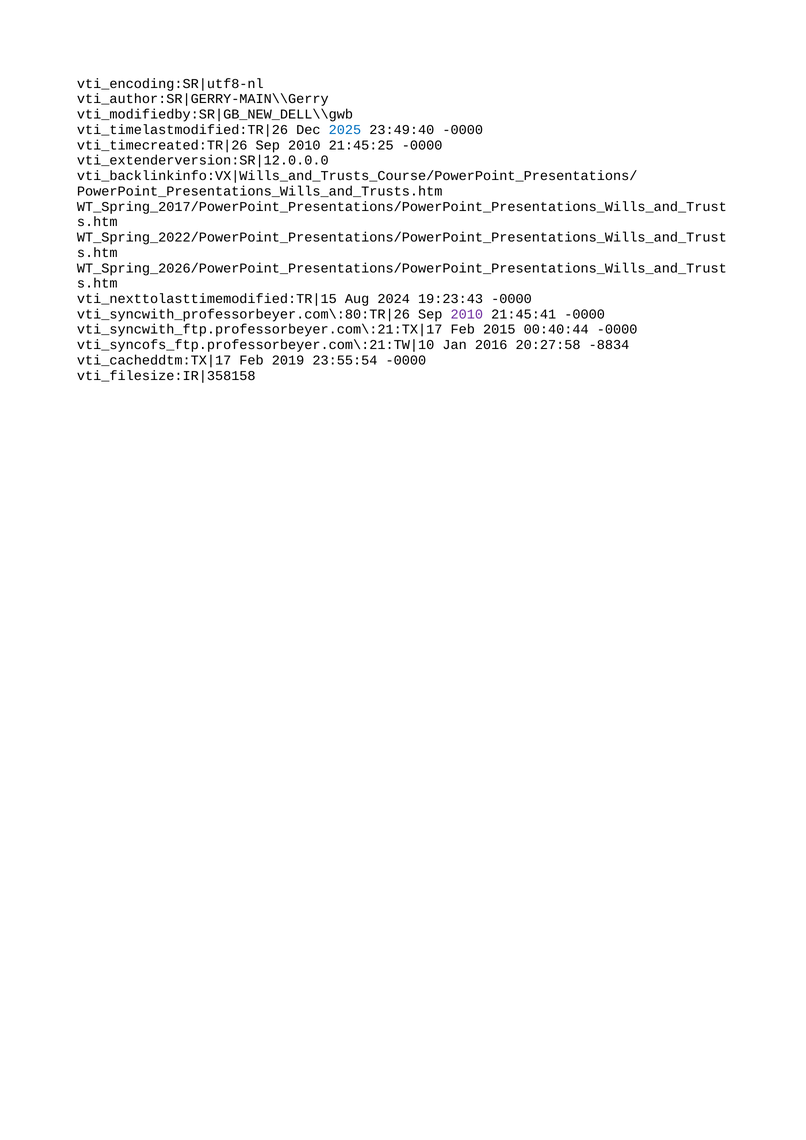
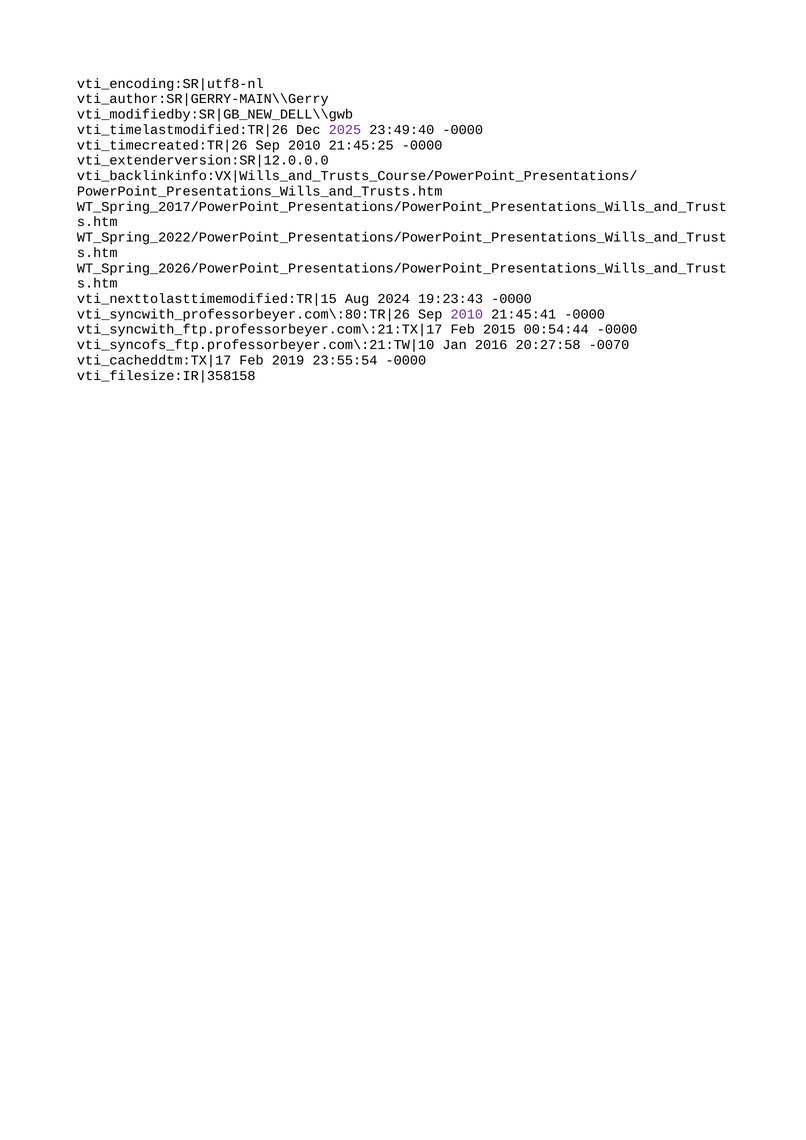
2025 colour: blue -> purple
00:40:44: 00:40:44 -> 00:54:44
-8834: -8834 -> -0070
